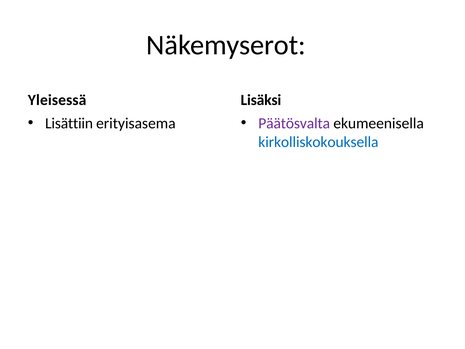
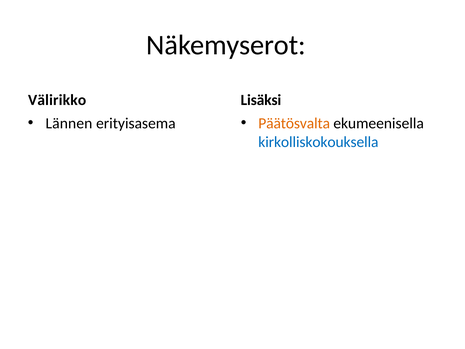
Yleisessä: Yleisessä -> Välirikko
Lisättiin: Lisättiin -> Lännen
Päätösvalta colour: purple -> orange
